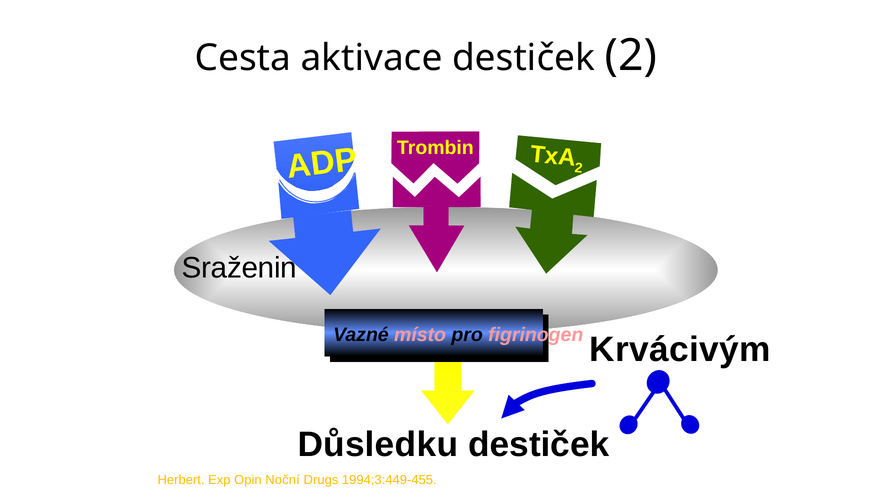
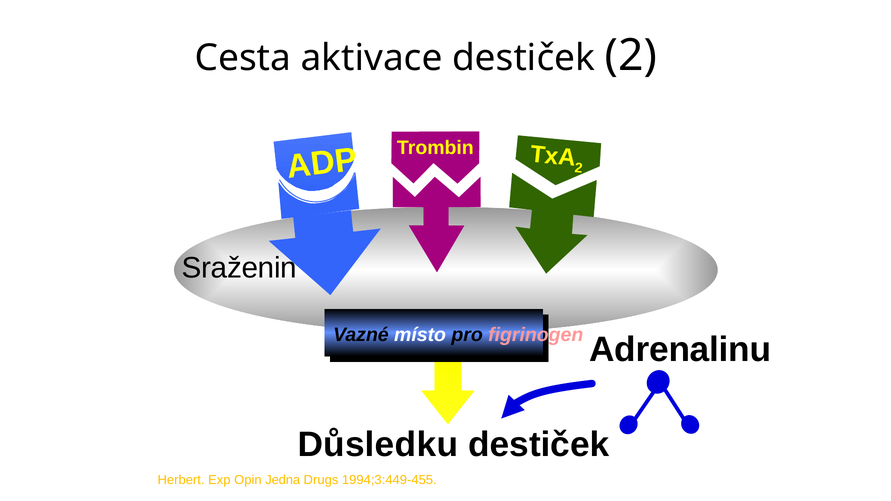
místo colour: pink -> white
Krvácivým: Krvácivým -> Adrenalinu
Noční: Noční -> Jedna
